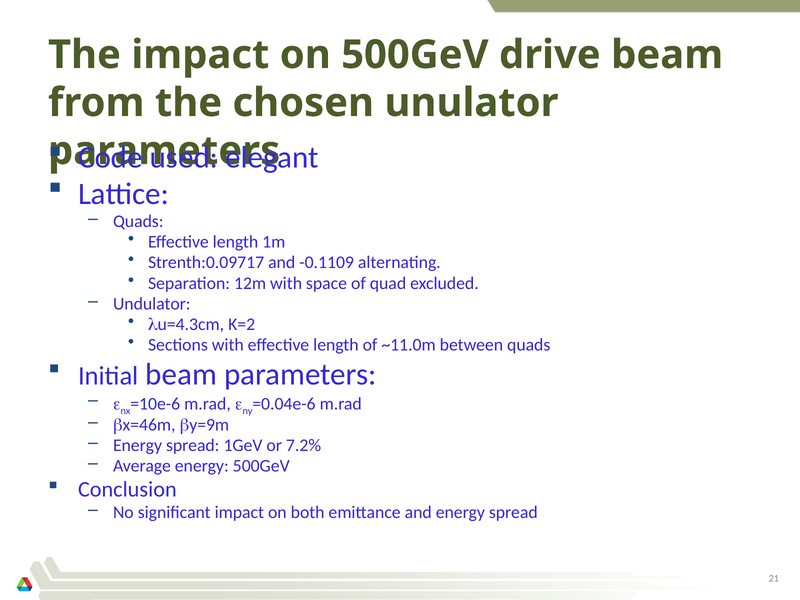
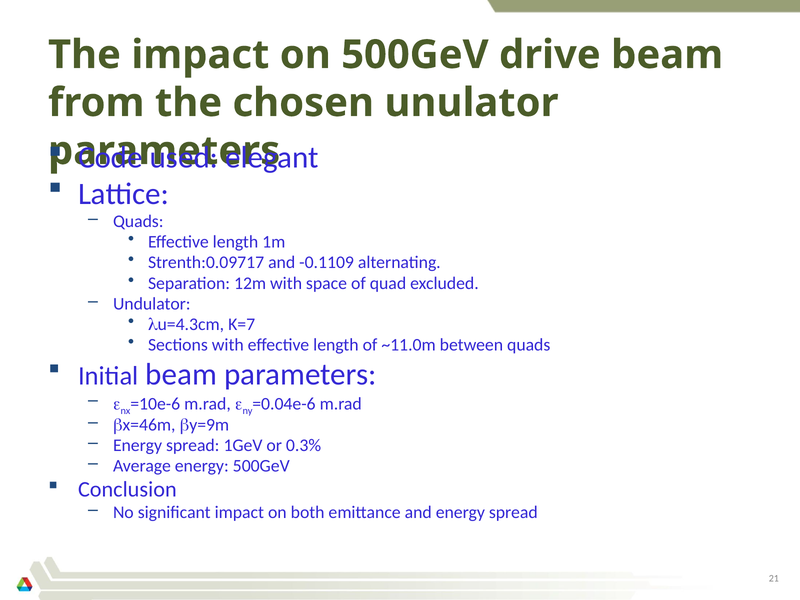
K=2: K=2 -> K=7
7.2%: 7.2% -> 0.3%
